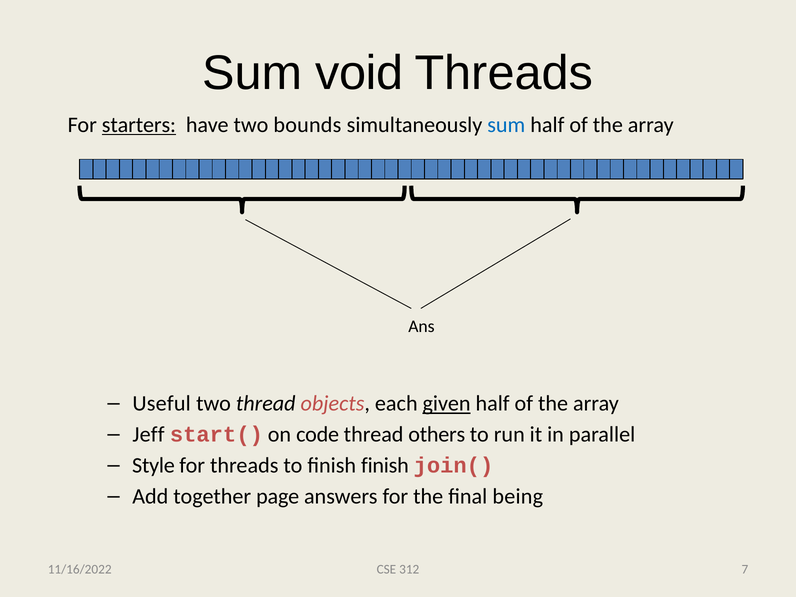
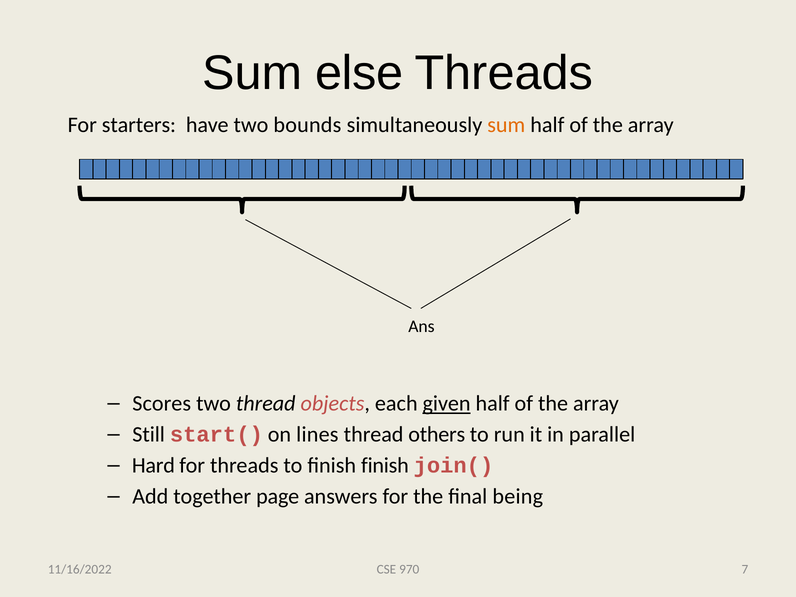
void: void -> else
starters underline: present -> none
sum at (506, 125) colour: blue -> orange
Useful: Useful -> Scores
Jeff: Jeff -> Still
code: code -> lines
Style: Style -> Hard
312: 312 -> 970
